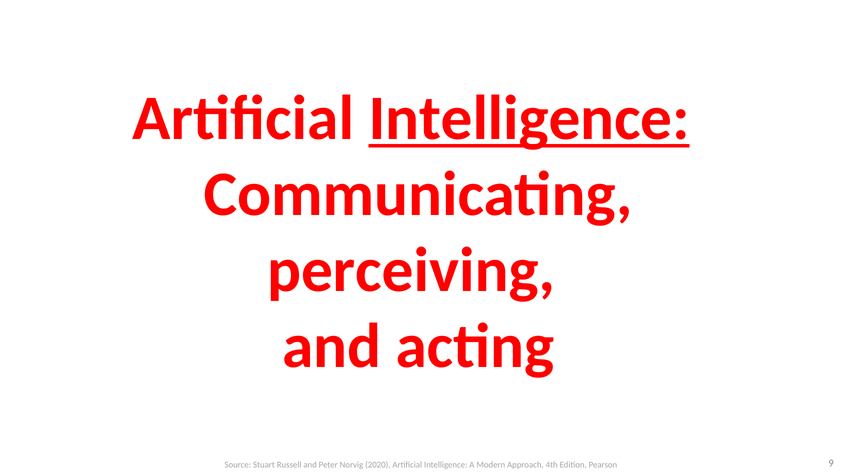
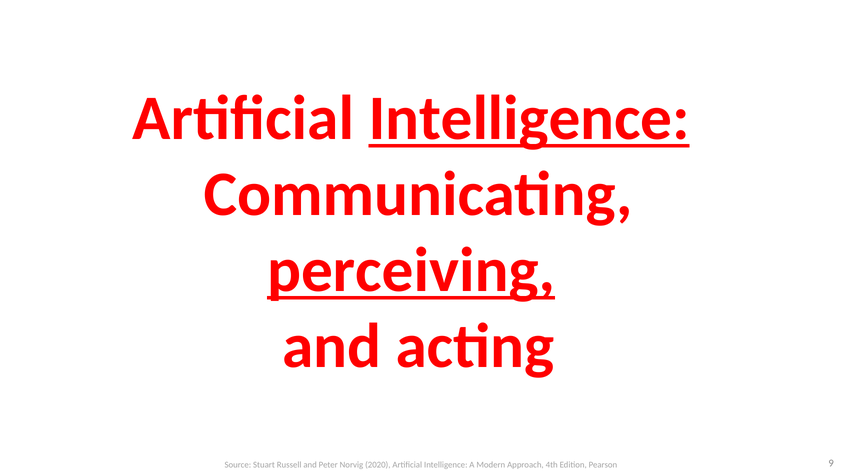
perceiving underline: none -> present
